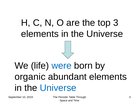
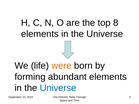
top 3: 3 -> 8
were colour: blue -> orange
organic: organic -> forming
